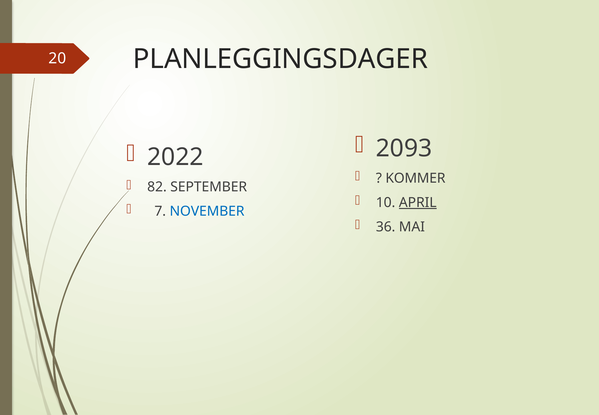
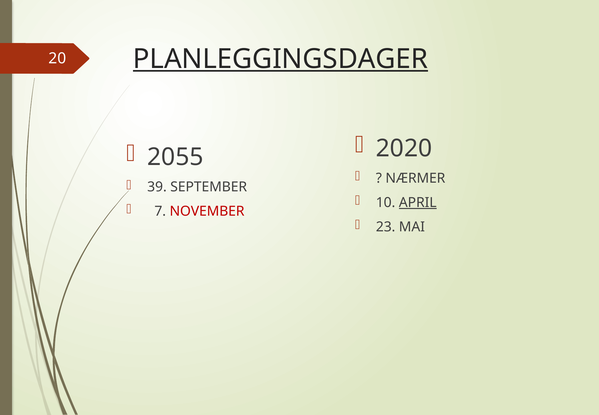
PLANLEGGINGSDAGER underline: none -> present
2093: 2093 -> 2020
2022: 2022 -> 2055
KOMMER: KOMMER -> NÆRMER
82: 82 -> 39
NOVEMBER colour: blue -> red
36: 36 -> 23
